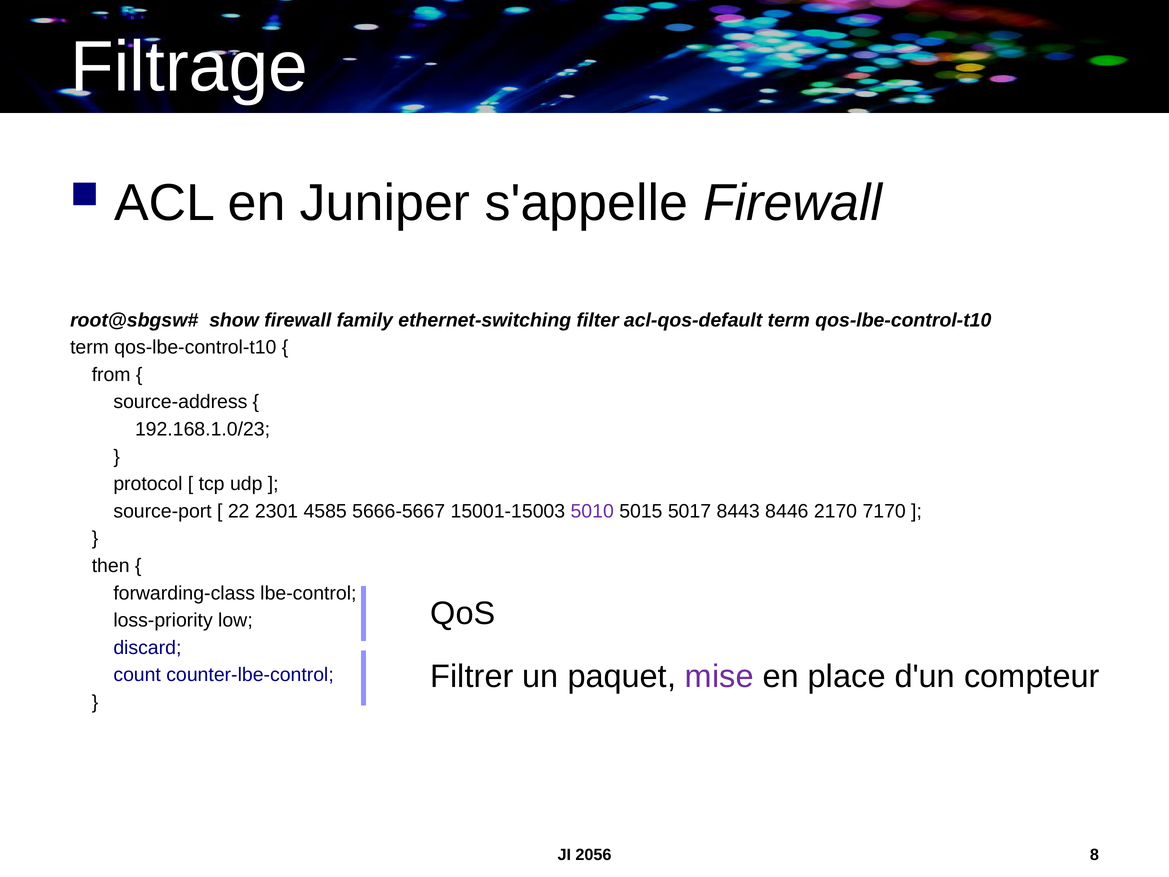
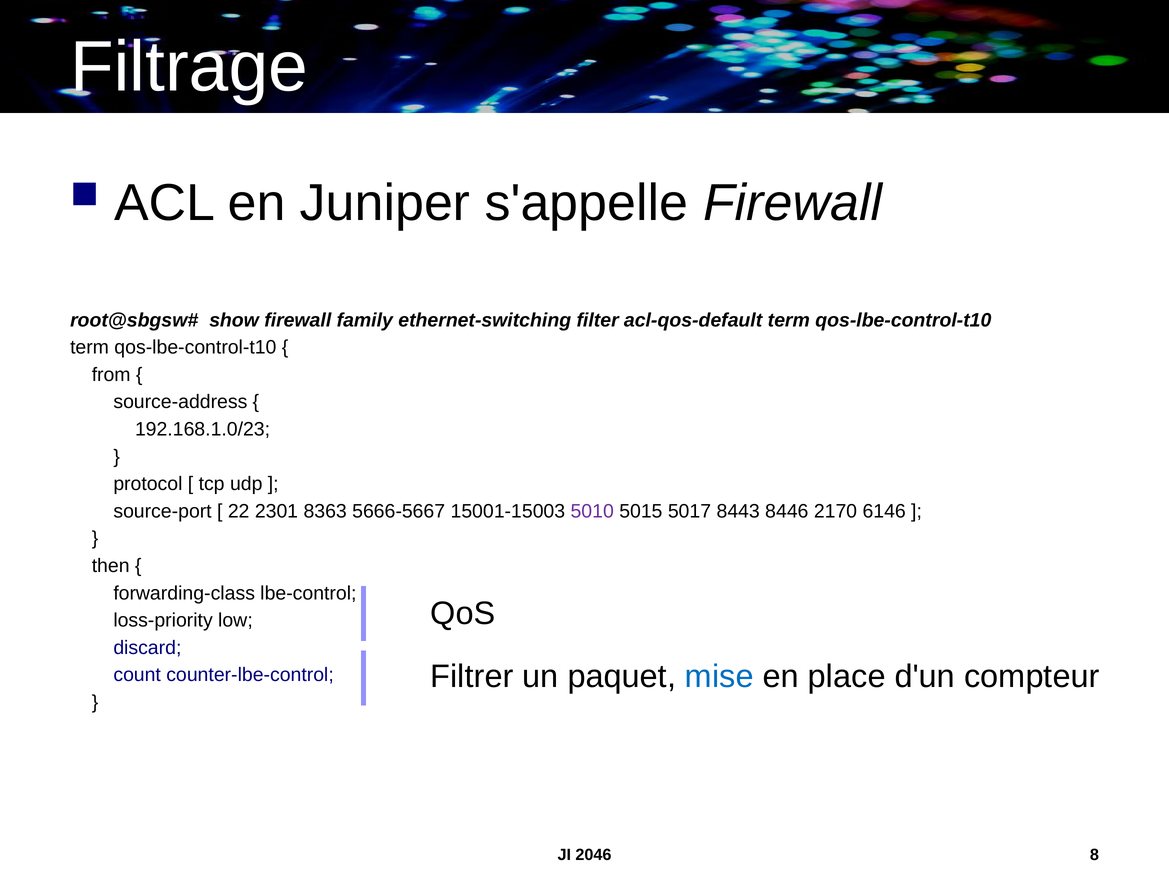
4585: 4585 -> 8363
7170: 7170 -> 6146
mise colour: purple -> blue
2056: 2056 -> 2046
